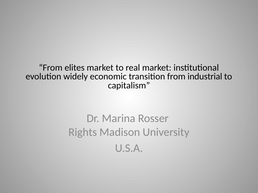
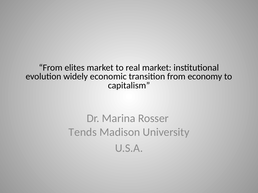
industrial: industrial -> economy
Rights: Rights -> Tends
